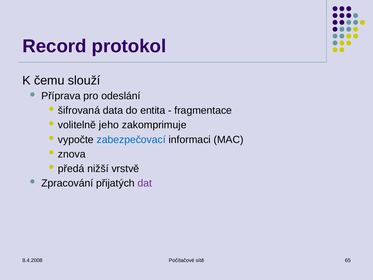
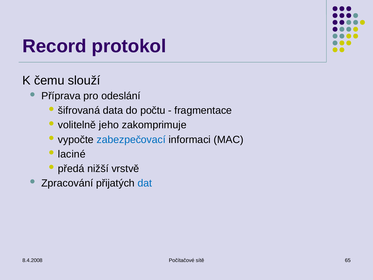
entita: entita -> počtu
znova: znova -> laciné
dat colour: purple -> blue
